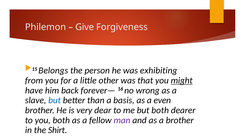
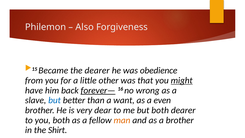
Give: Give -> Also
Belongs: Belongs -> Became
the person: person -> dearer
exhibiting: exhibiting -> obedience
forever— underline: none -> present
basis: basis -> want
man colour: purple -> orange
